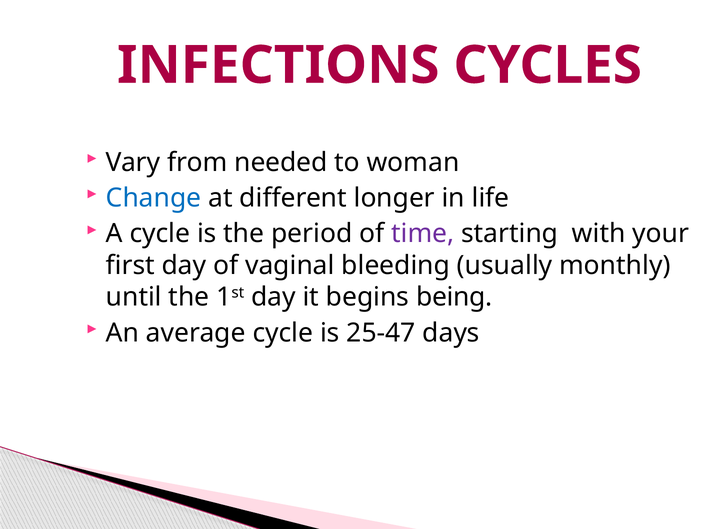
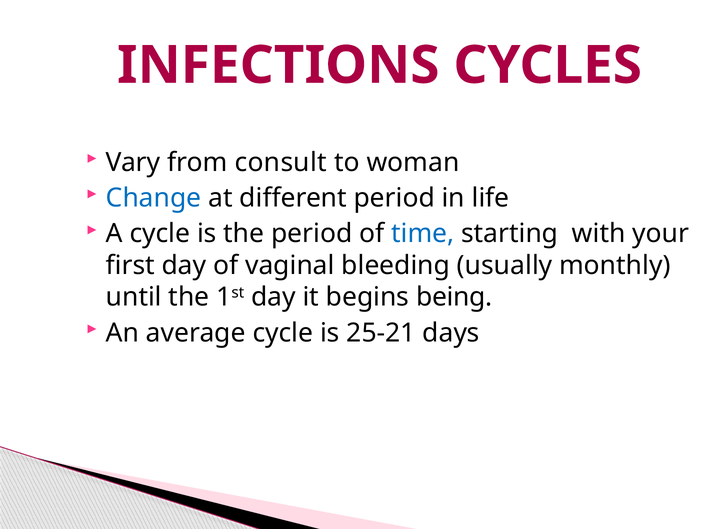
needed: needed -> consult
different longer: longer -> period
time colour: purple -> blue
25-47: 25-47 -> 25-21
